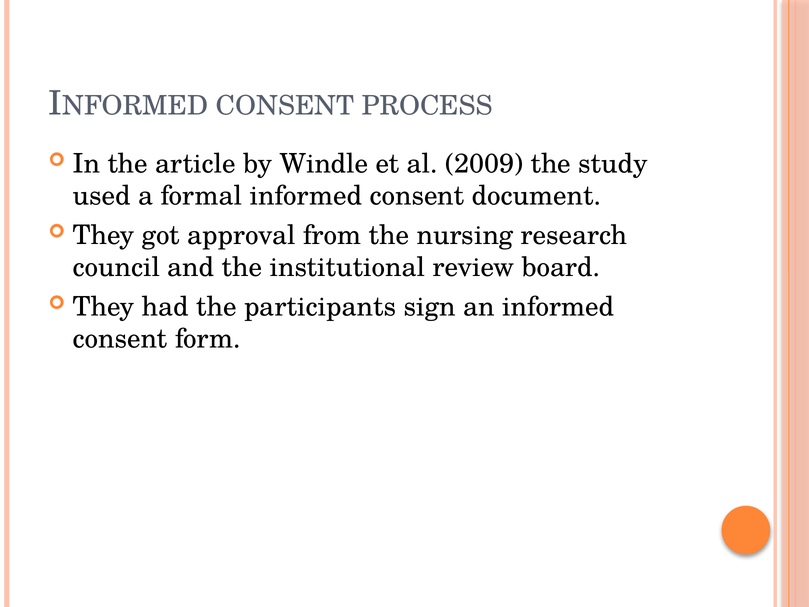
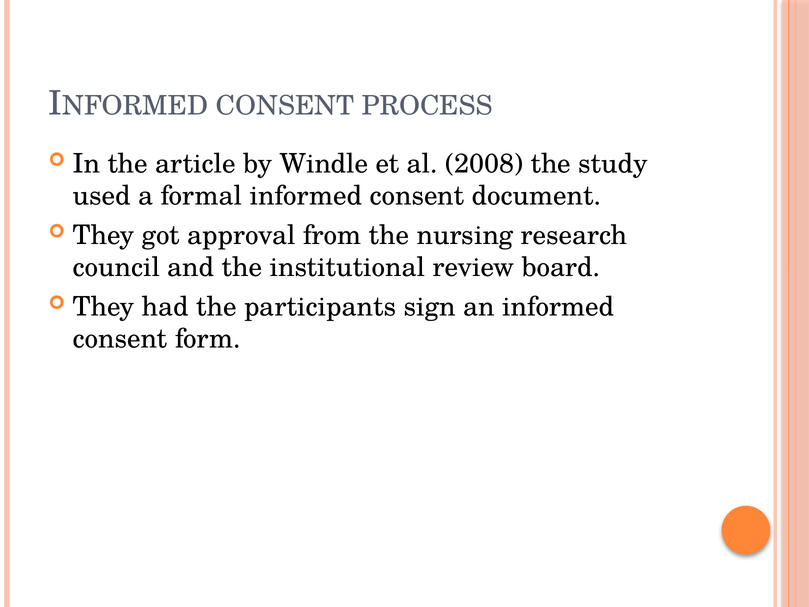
2009: 2009 -> 2008
